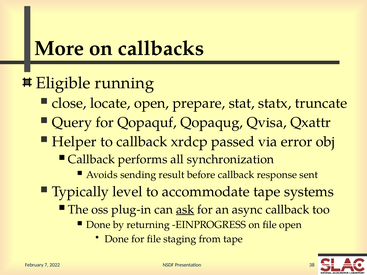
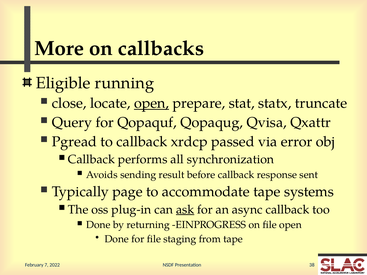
open at (152, 103) underline: none -> present
Helper: Helper -> Pgread
level: level -> page
